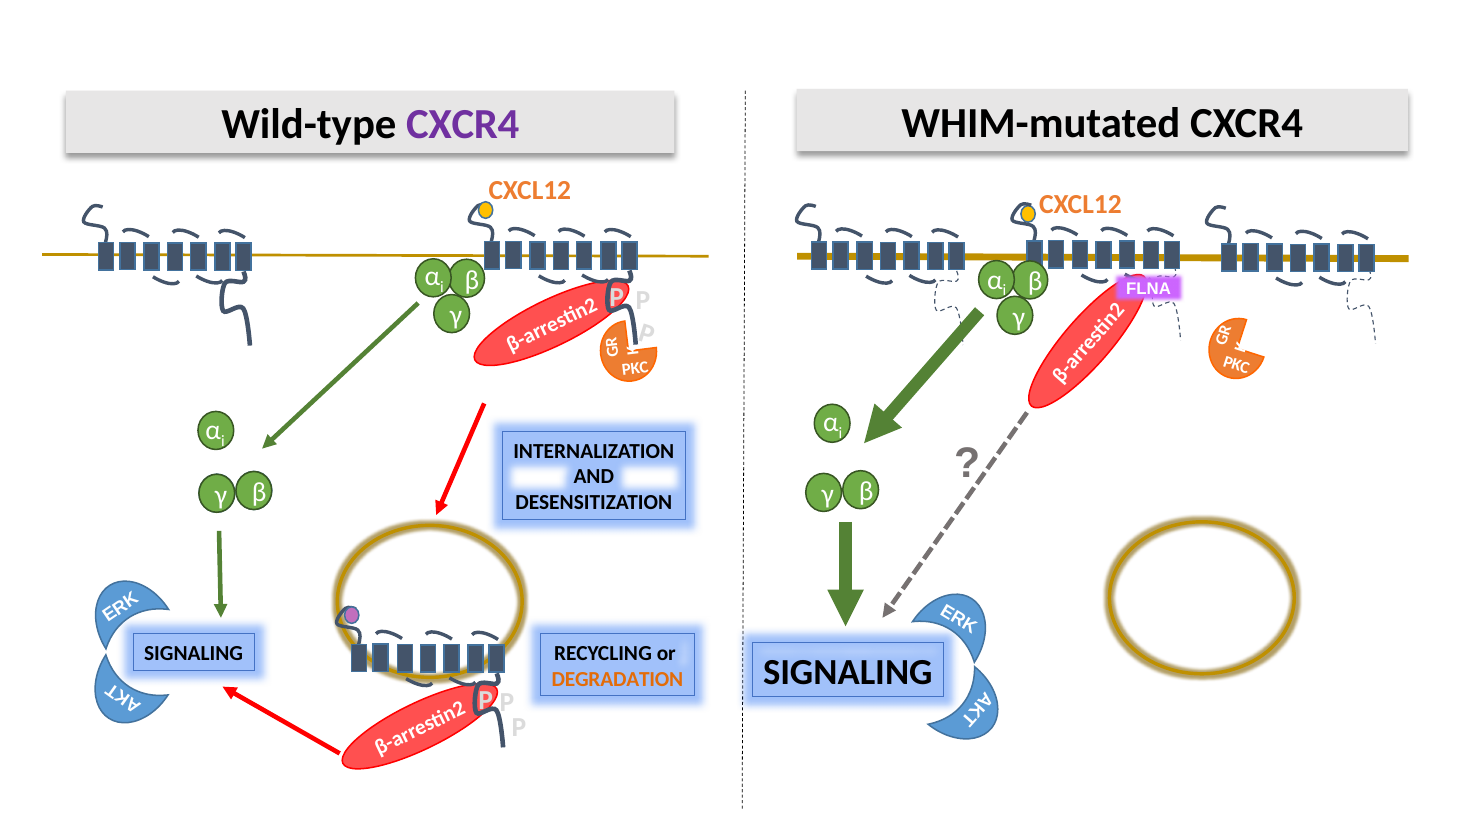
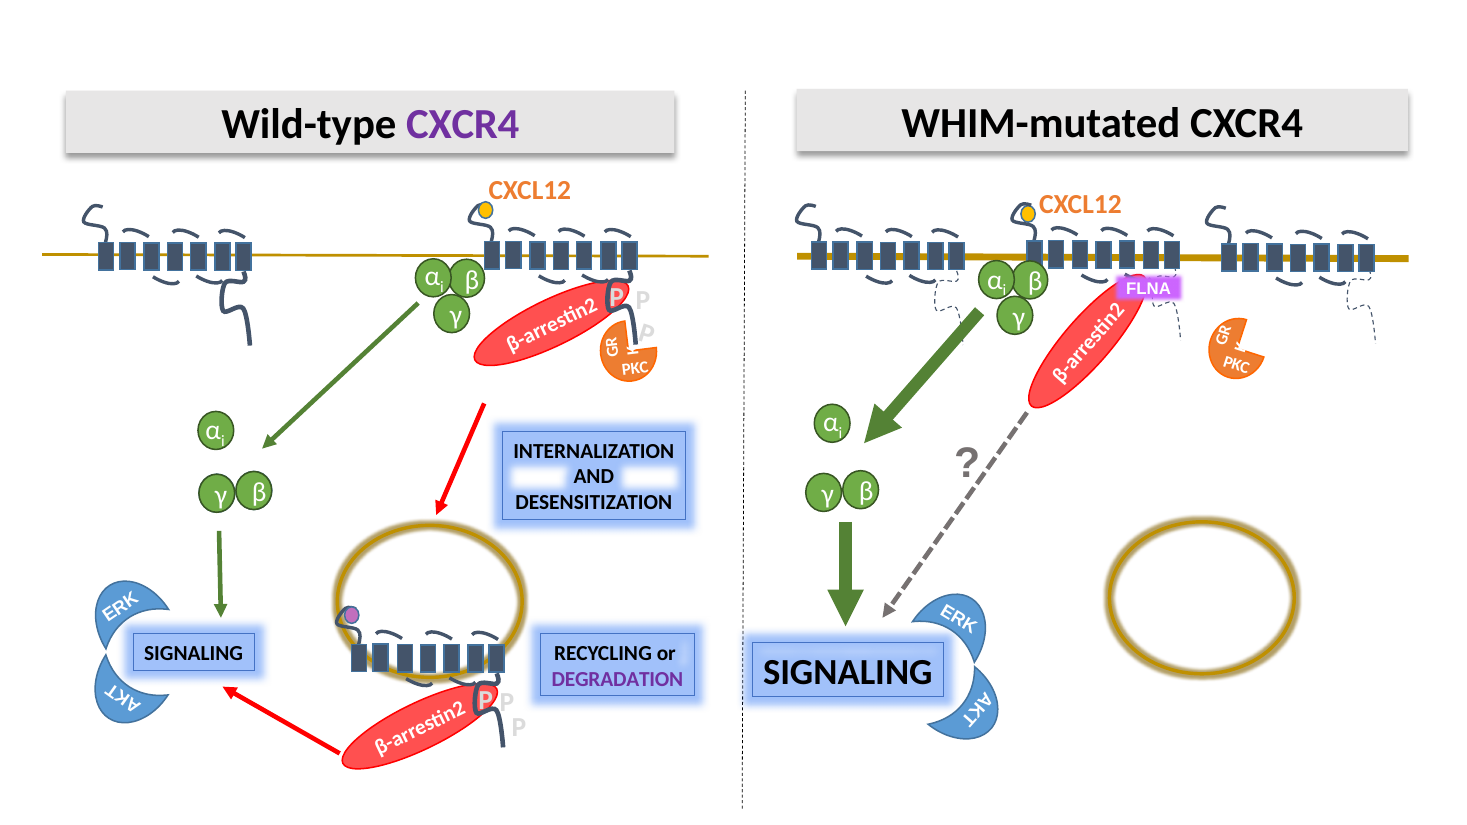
DEGRADATION colour: orange -> purple
